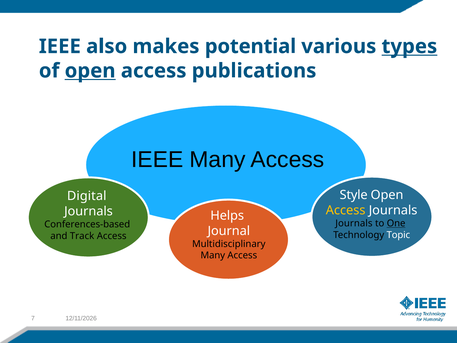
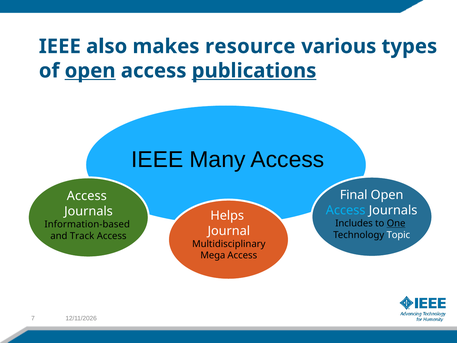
potential: potential -> resource
types underline: present -> none
publications underline: none -> present
Style: Style -> Final
Digital at (87, 196): Digital -> Access
Access at (346, 210) colour: yellow -> light blue
Journals at (354, 223): Journals -> Includes
Conferences-based: Conferences-based -> Information-based
Many at (213, 255): Many -> Mega
